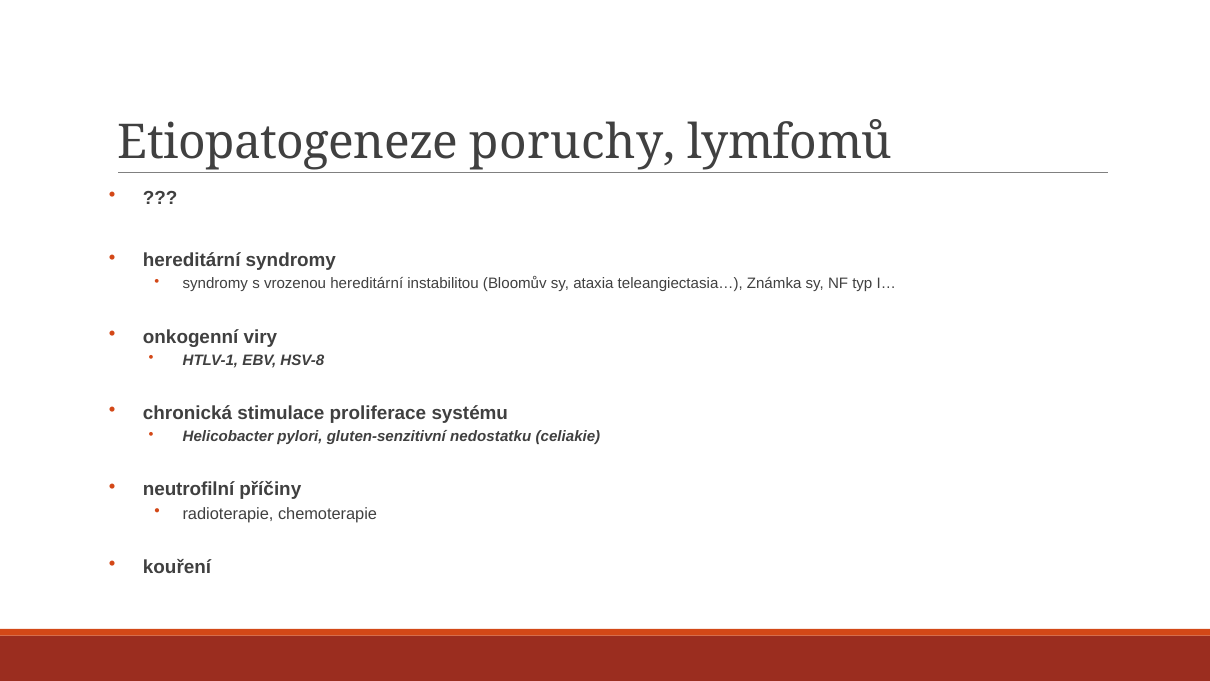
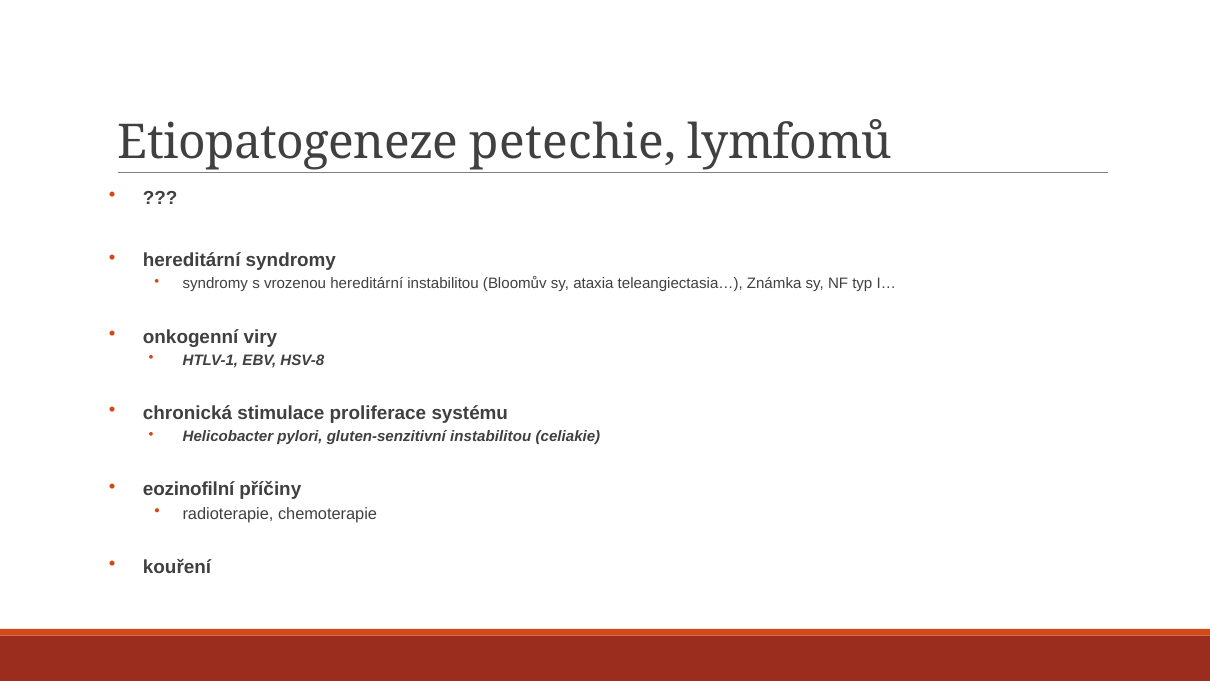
poruchy: poruchy -> petechie
gluten-senzitivní nedostatku: nedostatku -> instabilitou
neutrofilní: neutrofilní -> eozinofilní
